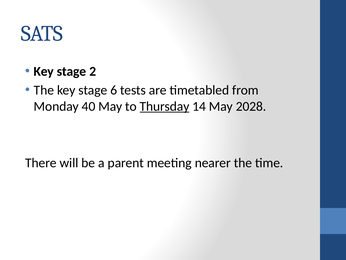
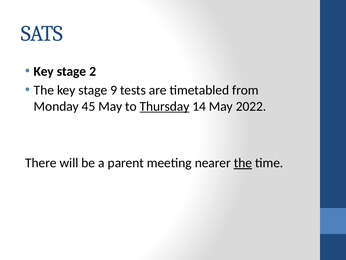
6: 6 -> 9
40: 40 -> 45
2028: 2028 -> 2022
the at (243, 163) underline: none -> present
